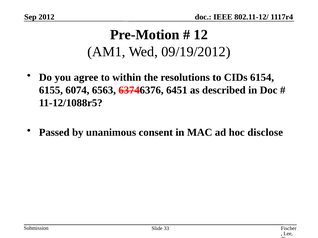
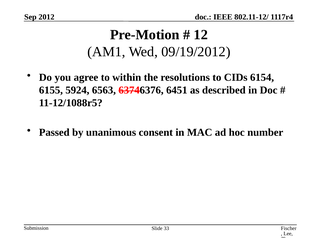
6074: 6074 -> 5924
disclose: disclose -> number
